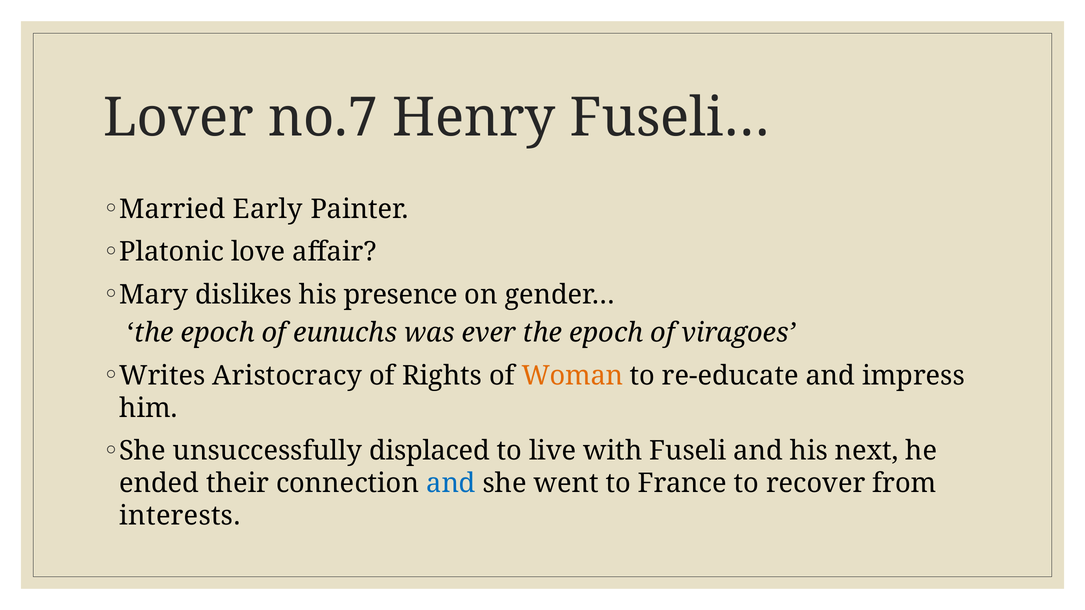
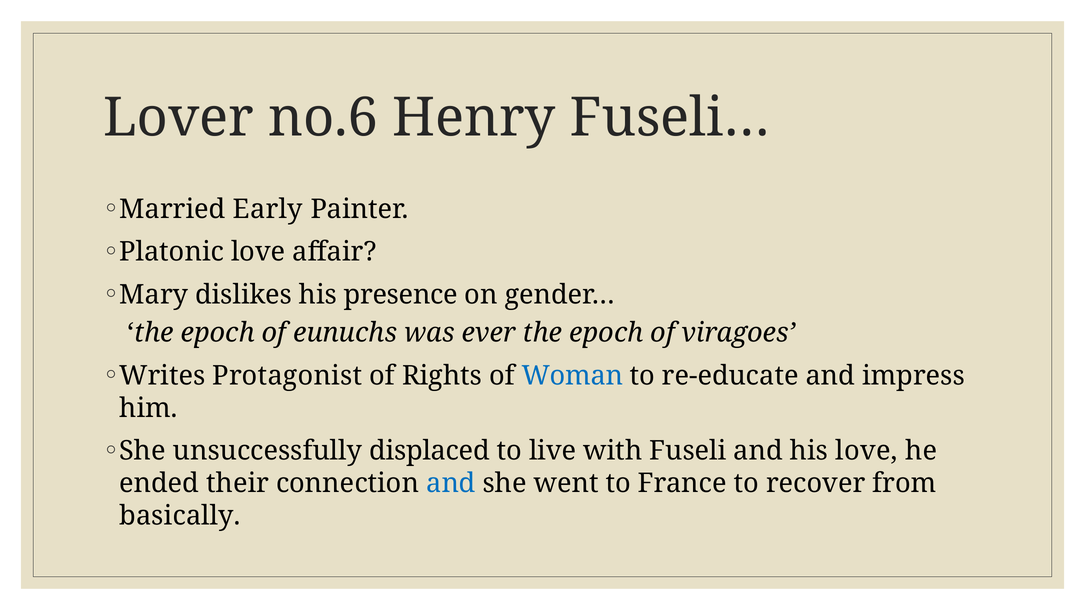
no.7: no.7 -> no.6
Aristocracy: Aristocracy -> Protagonist
Woman colour: orange -> blue
his next: next -> love
interests: interests -> basically
